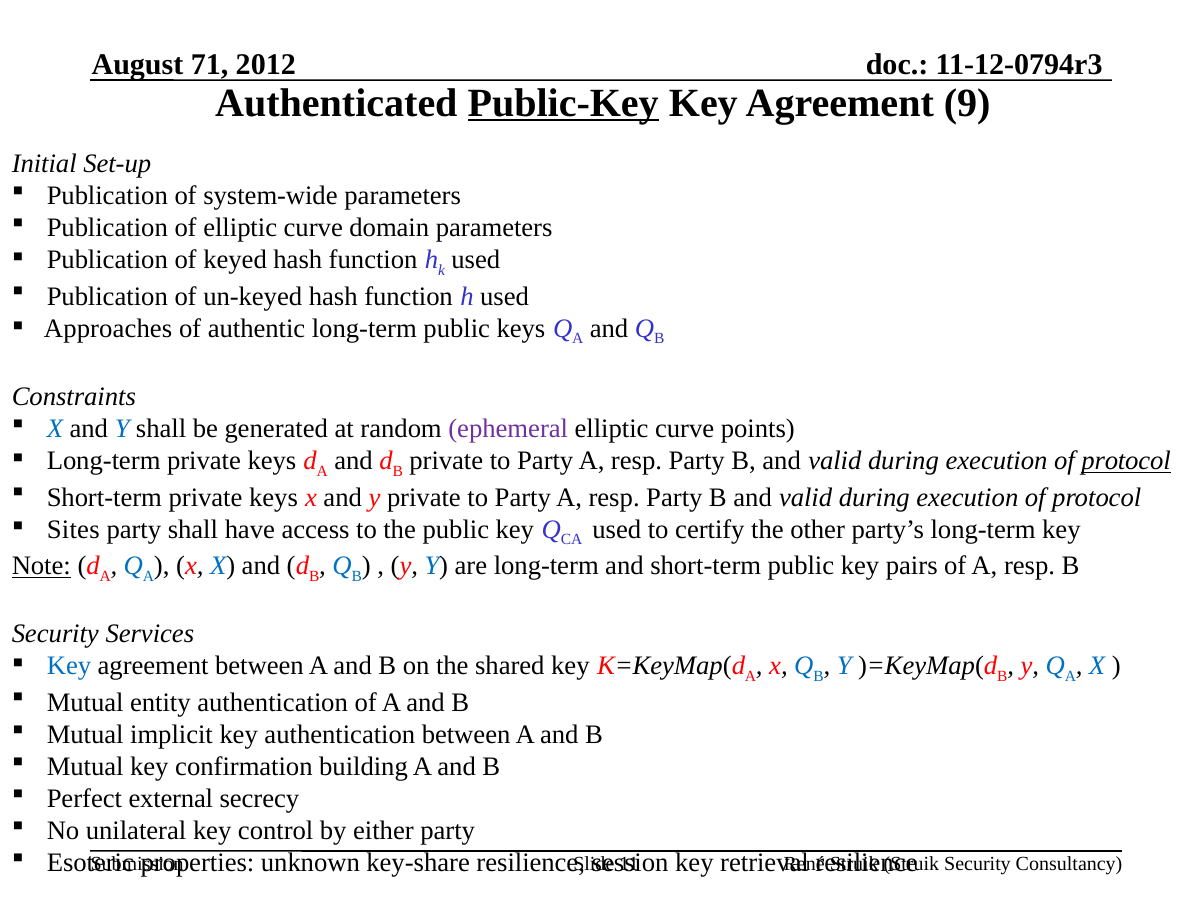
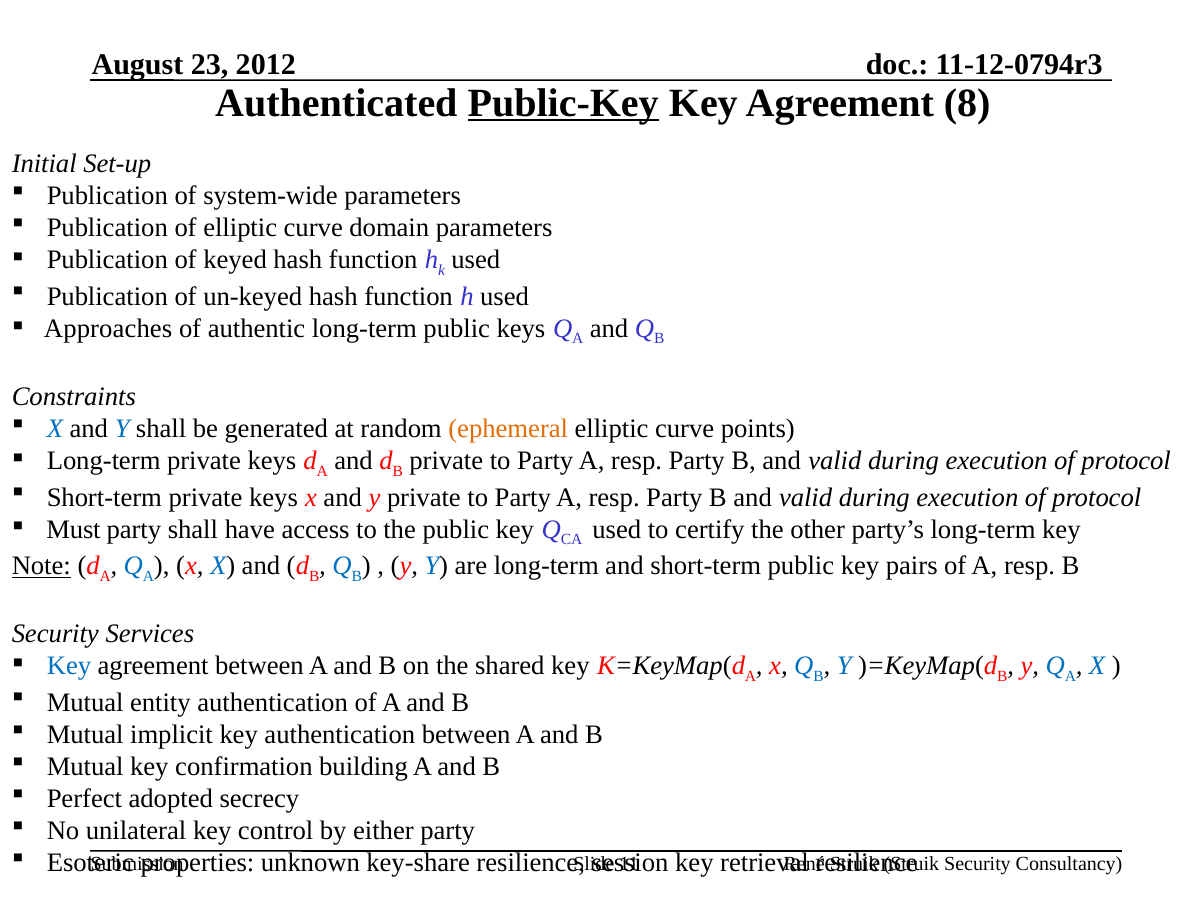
71: 71 -> 23
9: 9 -> 8
ephemeral colour: purple -> orange
protocol at (1126, 461) underline: present -> none
Sites: Sites -> Must
external: external -> adopted
